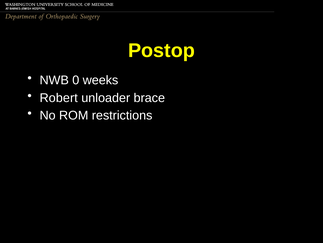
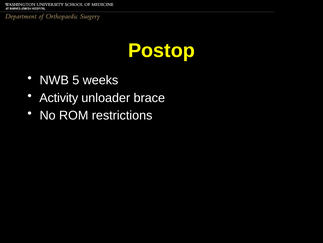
0: 0 -> 5
Robert: Robert -> Activity
